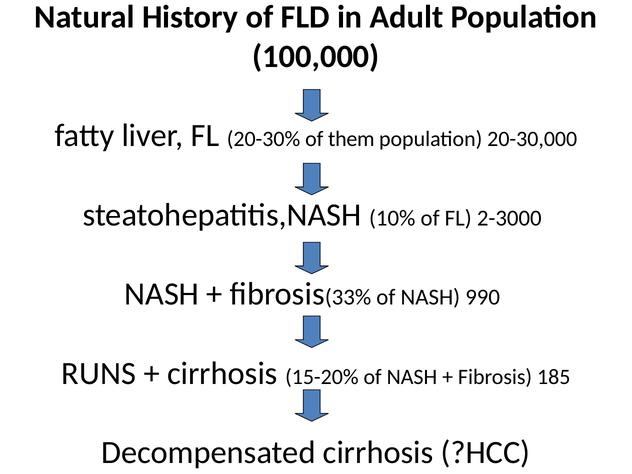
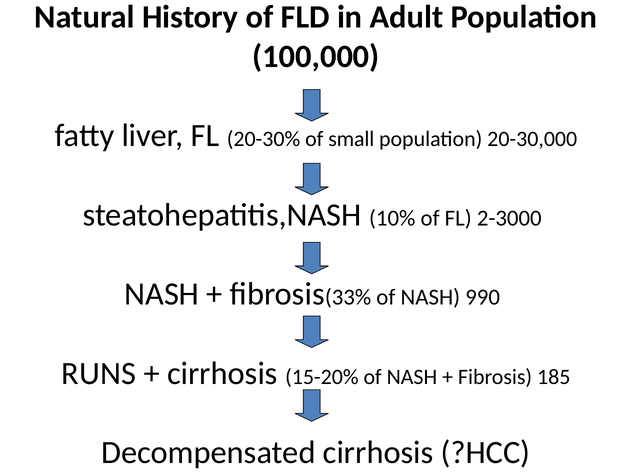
them: them -> small
